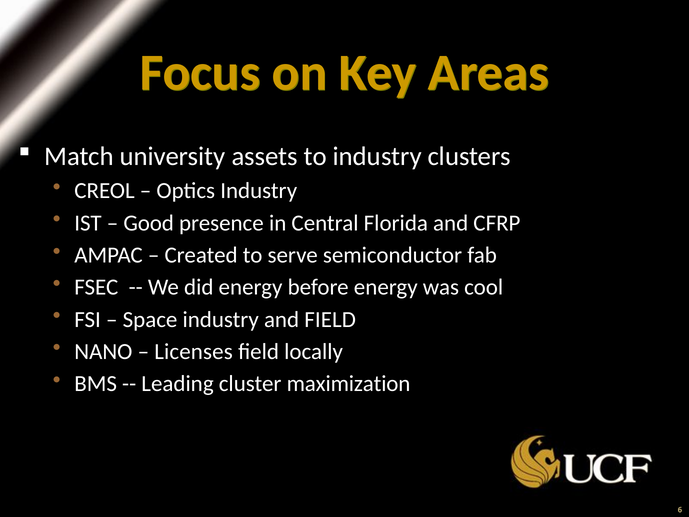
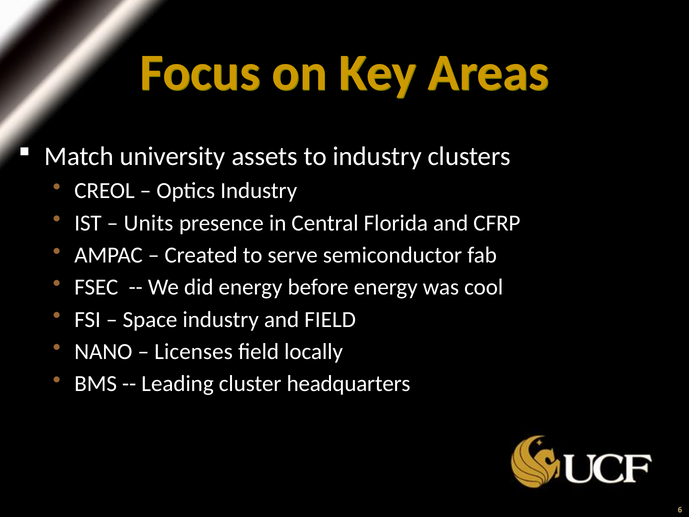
Good: Good -> Units
maximization: maximization -> headquarters
